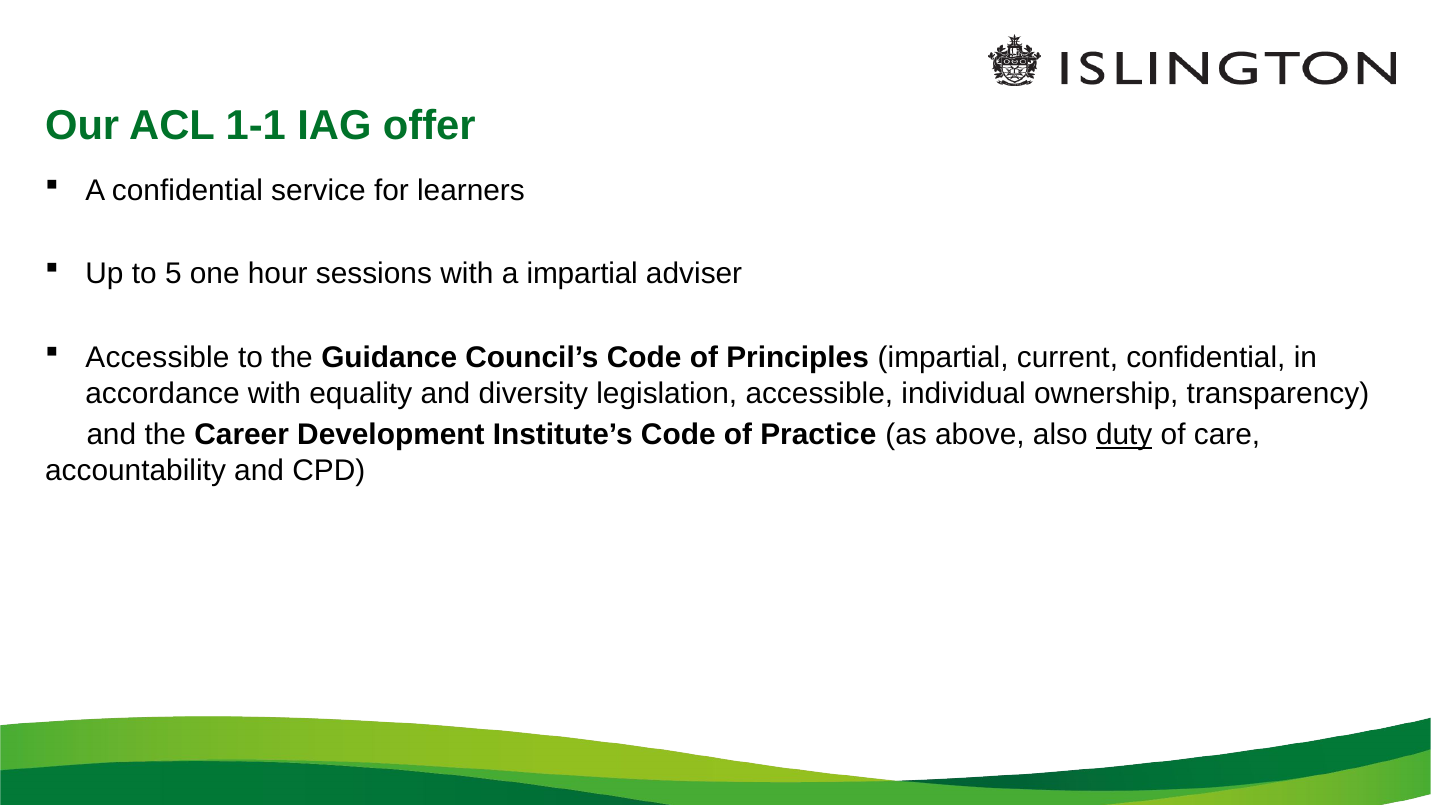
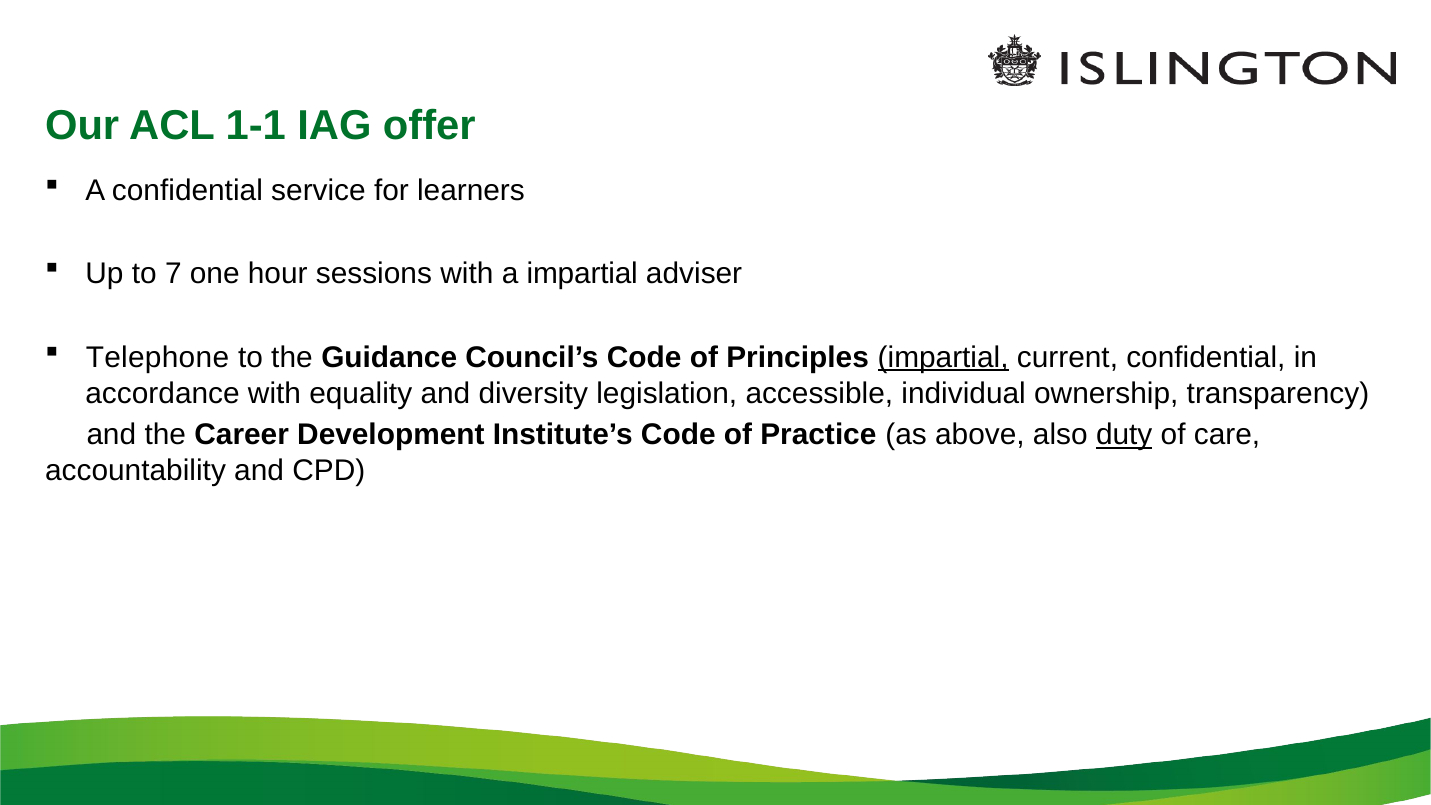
5: 5 -> 7
Accessible at (157, 357): Accessible -> Telephone
impartial at (943, 357) underline: none -> present
